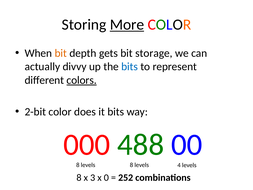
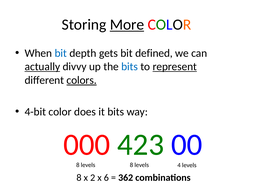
bit at (61, 53) colour: orange -> blue
storage: storage -> defined
actually underline: none -> present
represent underline: none -> present
2-bit: 2-bit -> 4-bit
488: 488 -> 423
3: 3 -> 2
0: 0 -> 6
252: 252 -> 362
